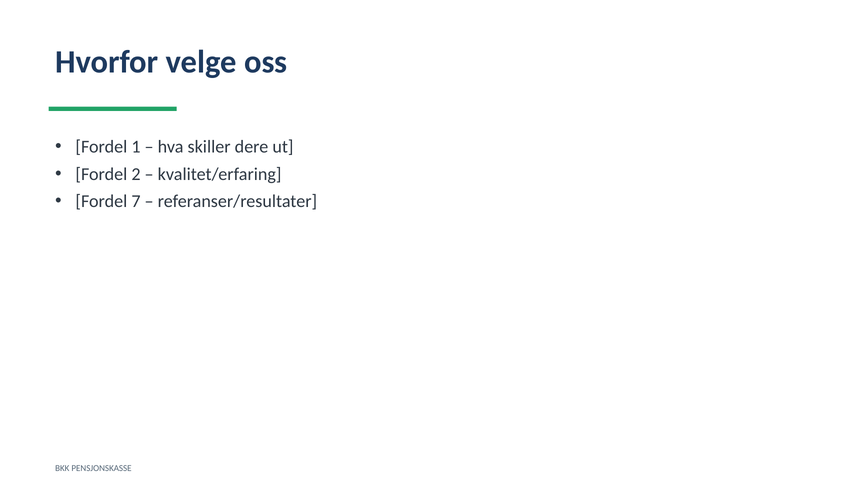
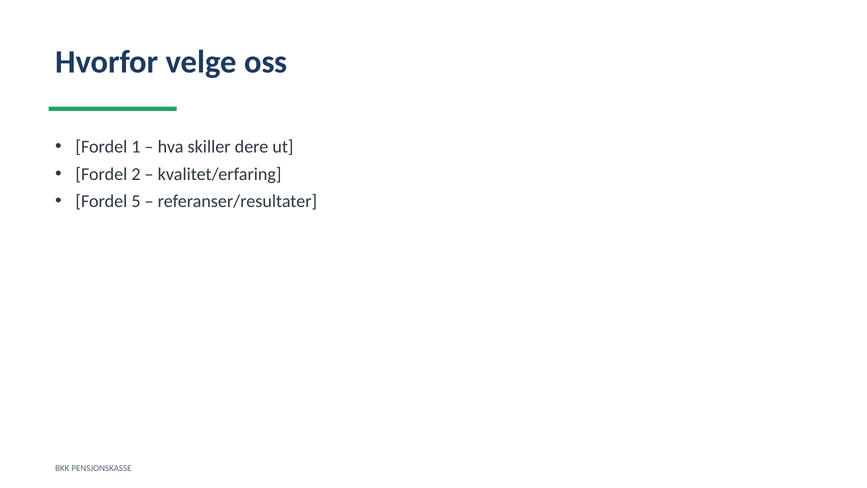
7: 7 -> 5
